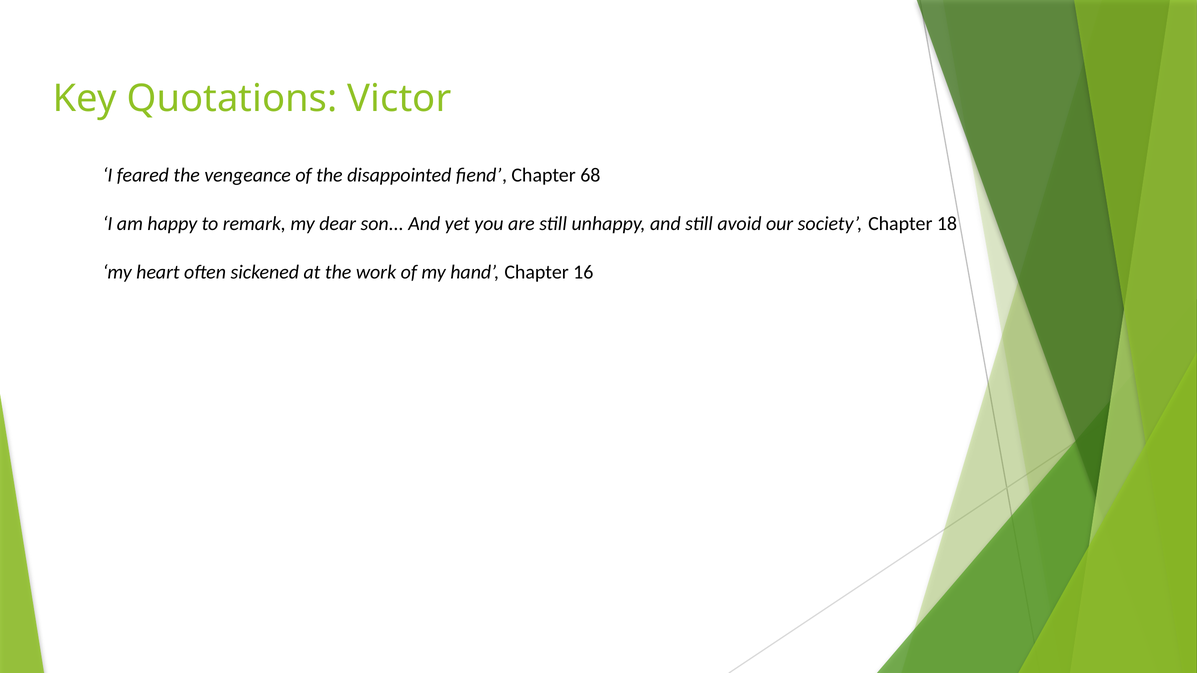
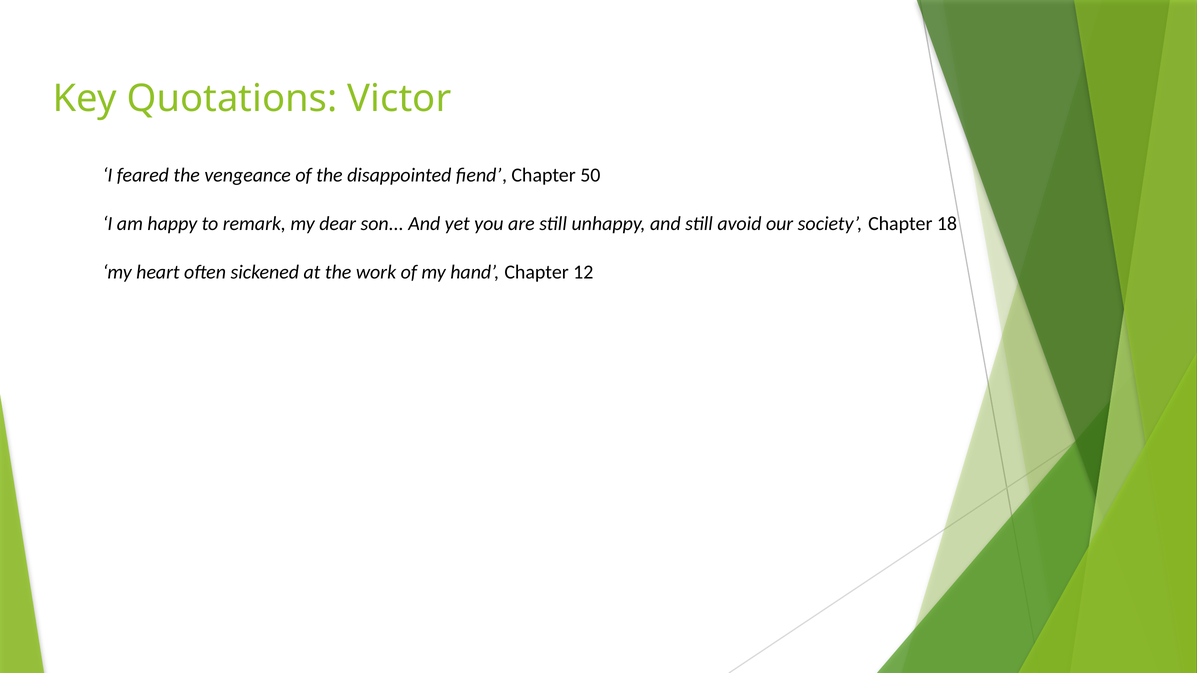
68: 68 -> 50
16: 16 -> 12
